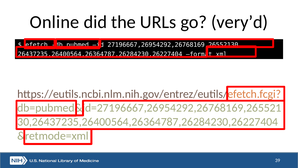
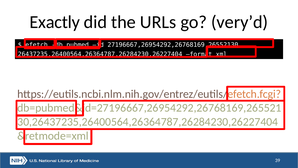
Online: Online -> Exactly
